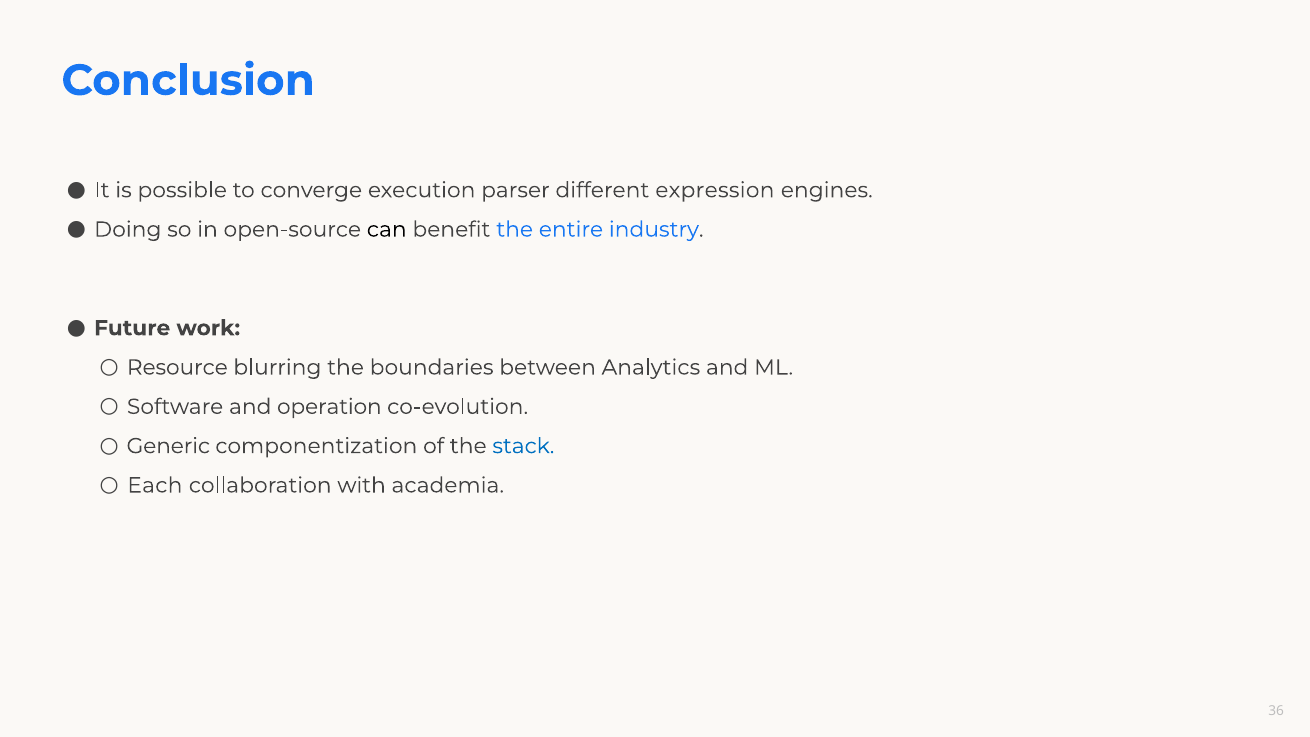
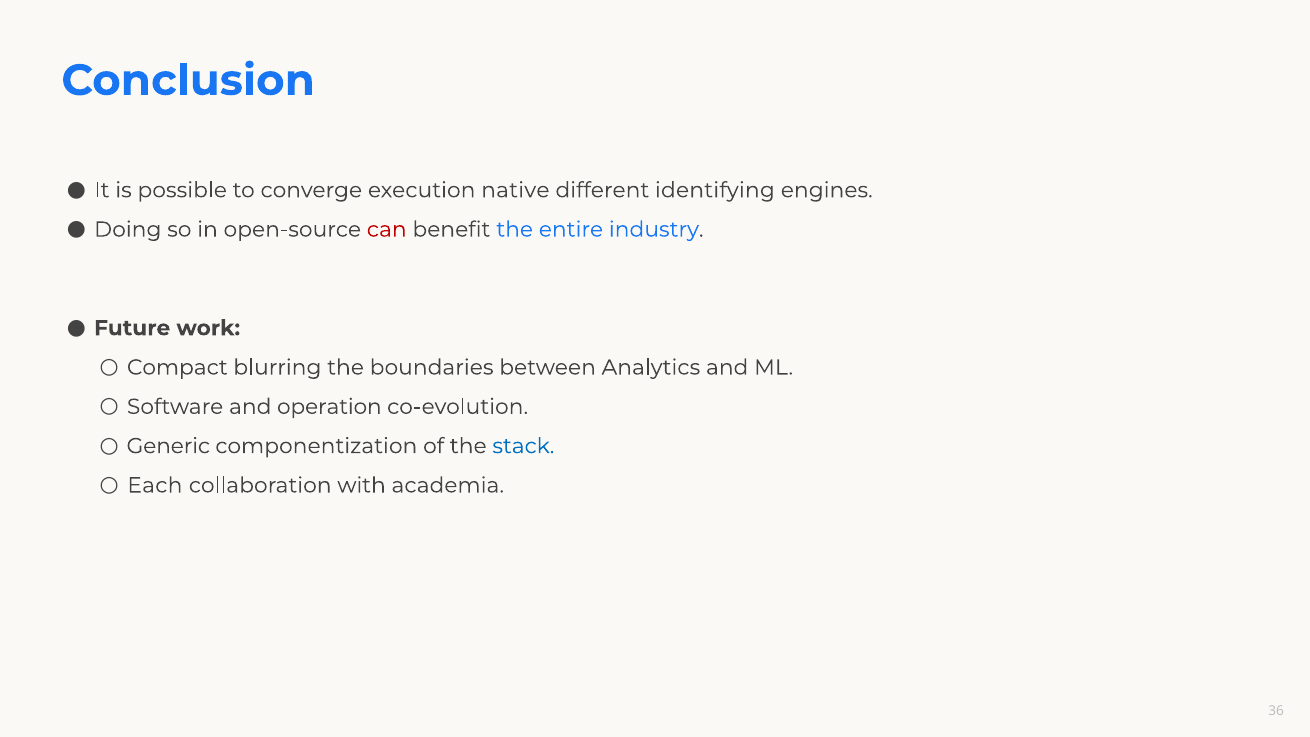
parser: parser -> native
expression: expression -> identifying
can colour: black -> red
Resource: Resource -> Compact
